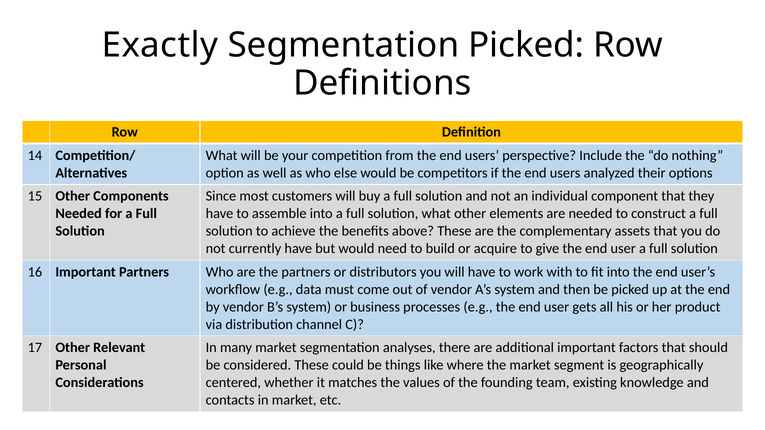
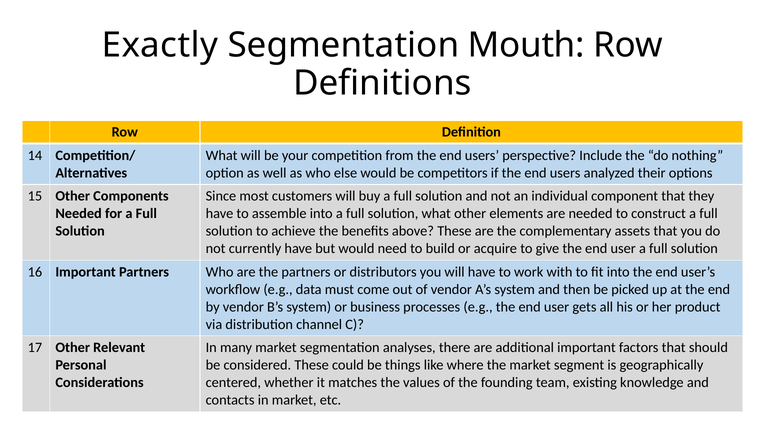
Segmentation Picked: Picked -> Mouth
